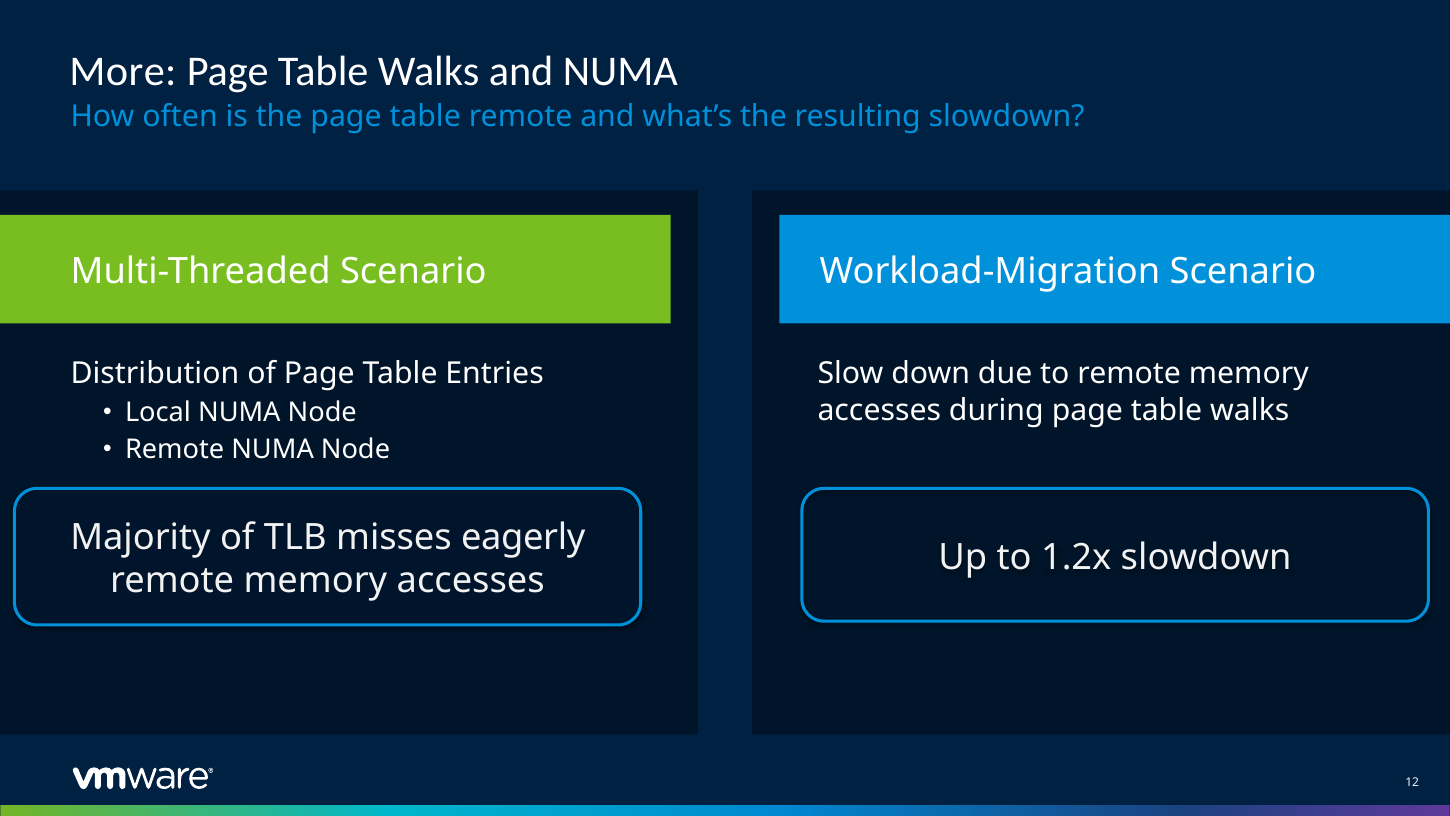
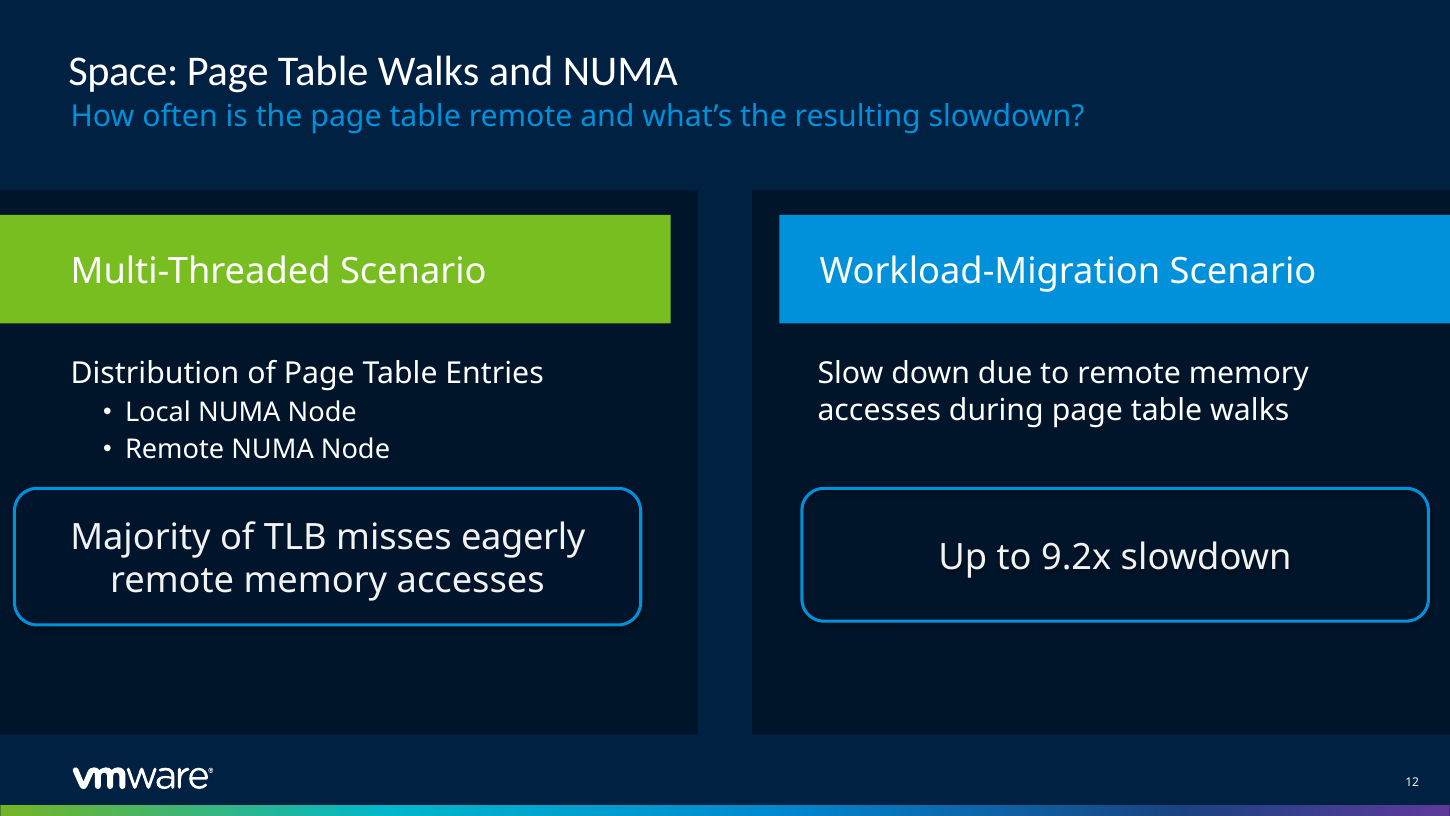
More: More -> Space
1.2x: 1.2x -> 9.2x
